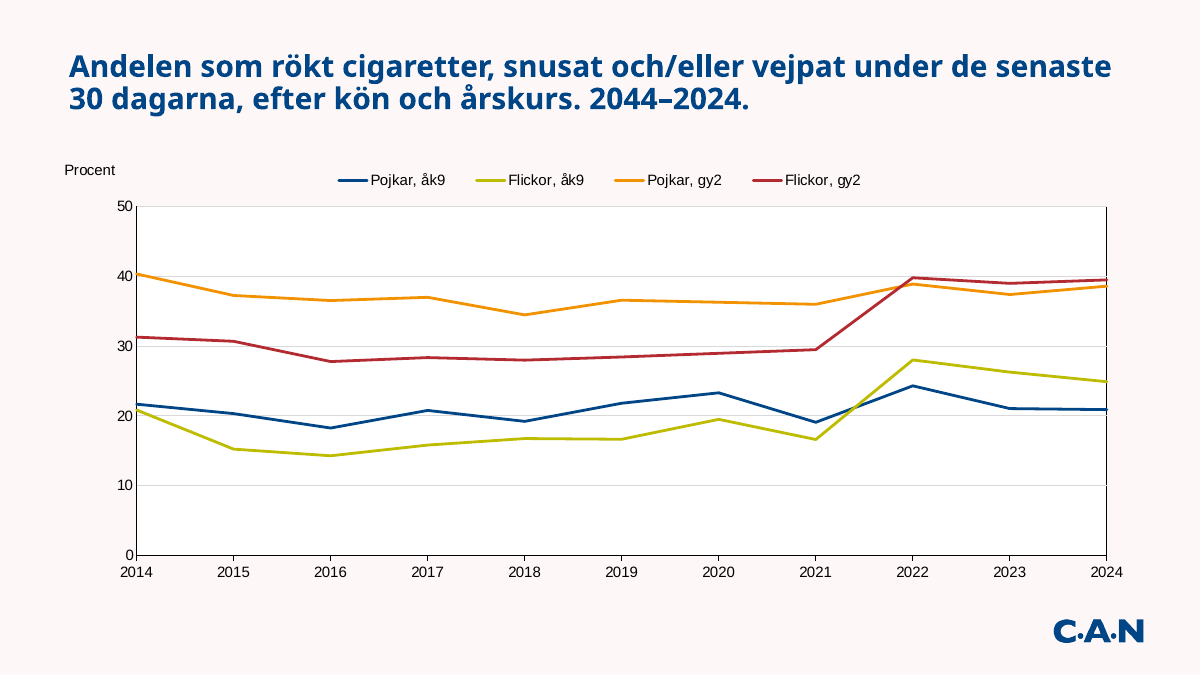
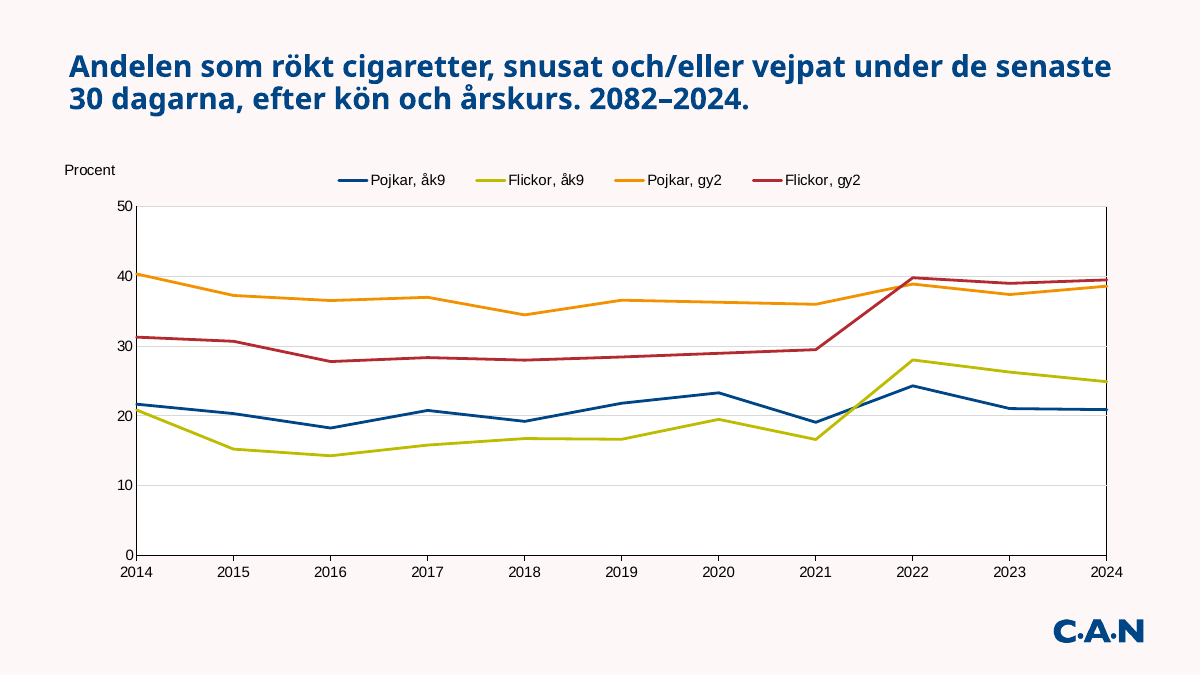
2044–2024: 2044–2024 -> 2082–2024
